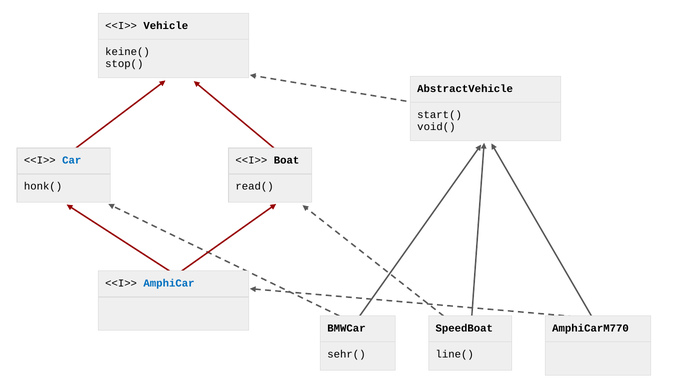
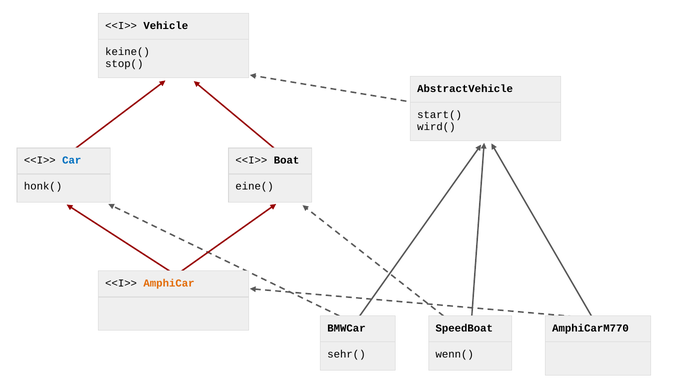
void(: void( -> wird(
read(: read( -> eine(
AmphiCar colour: blue -> orange
line(: line( -> wenn(
